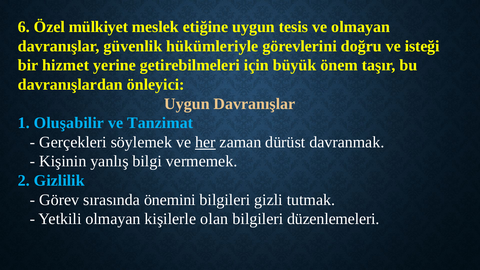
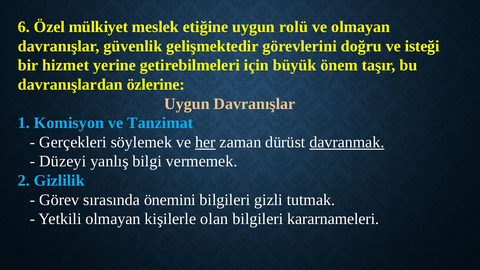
tesis: tesis -> rolü
hükümleriyle: hükümleriyle -> gelişmektedir
önleyici: önleyici -> özlerine
Oluşabilir: Oluşabilir -> Komisyon
davranmak underline: none -> present
Kişinin: Kişinin -> Düzeyi
düzenlemeleri: düzenlemeleri -> kararnameleri
